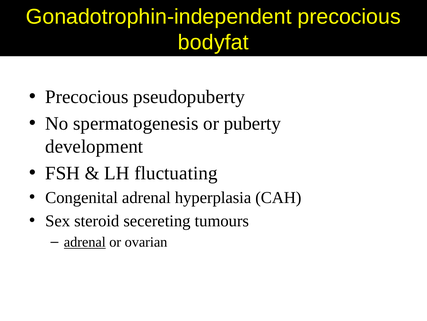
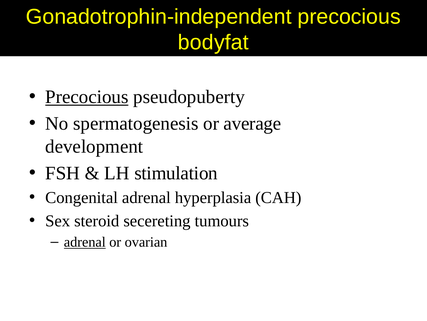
Precocious at (87, 97) underline: none -> present
puberty: puberty -> average
fluctuating: fluctuating -> stimulation
